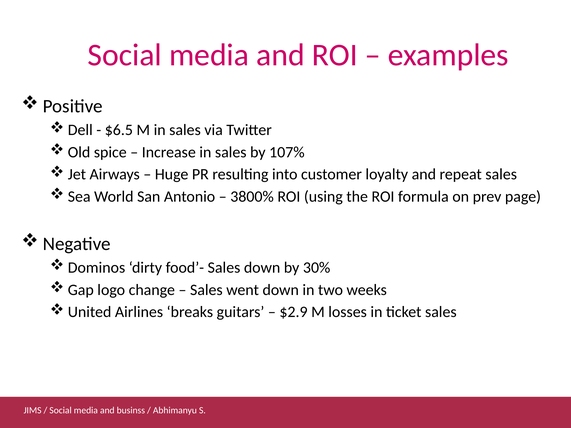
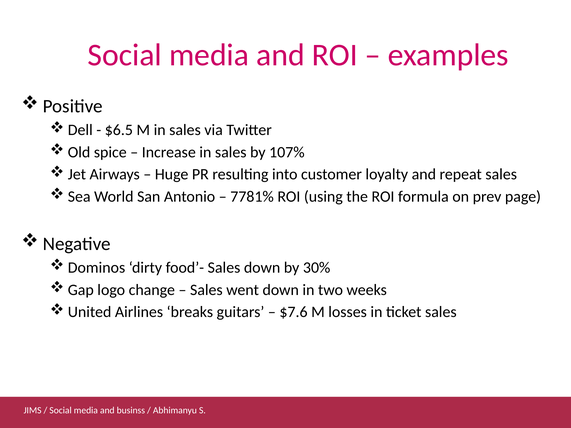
3800%: 3800% -> 7781%
$2.9: $2.9 -> $7.6
